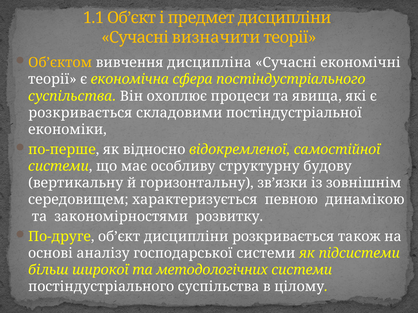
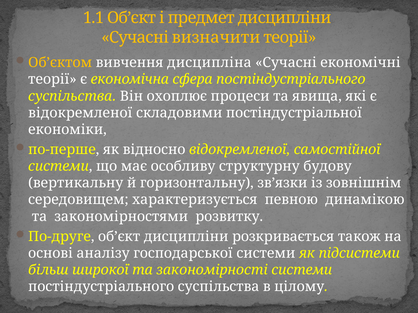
розкривається at (80, 113): розкривається -> відокремленої
методологічних: методологічних -> закономірності
